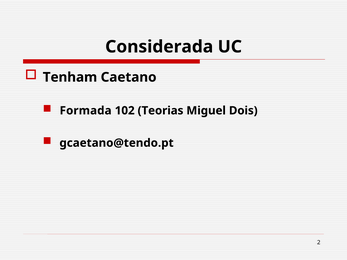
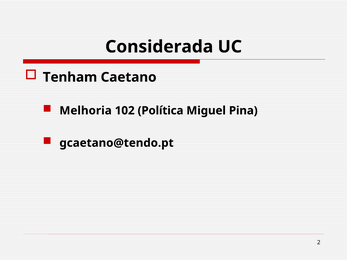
Formada: Formada -> Melhoria
Teorias: Teorias -> Política
Dois: Dois -> Pina
